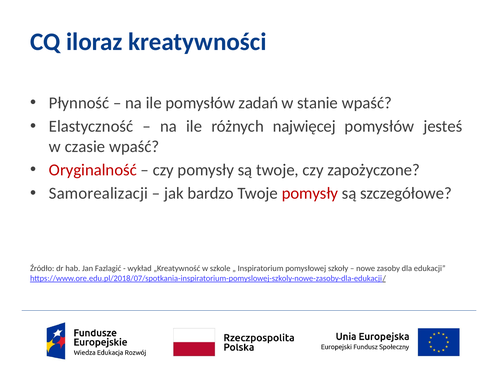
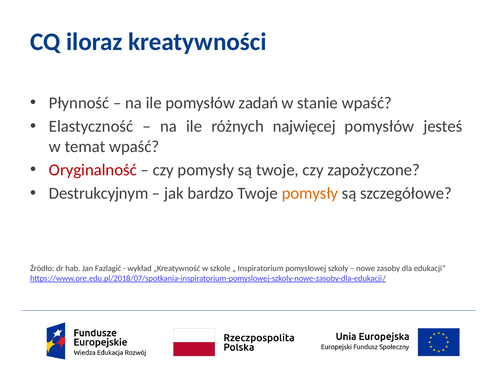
czasie: czasie -> temat
Samorealizacji: Samorealizacji -> Destrukcyjnym
pomysły at (310, 193) colour: red -> orange
